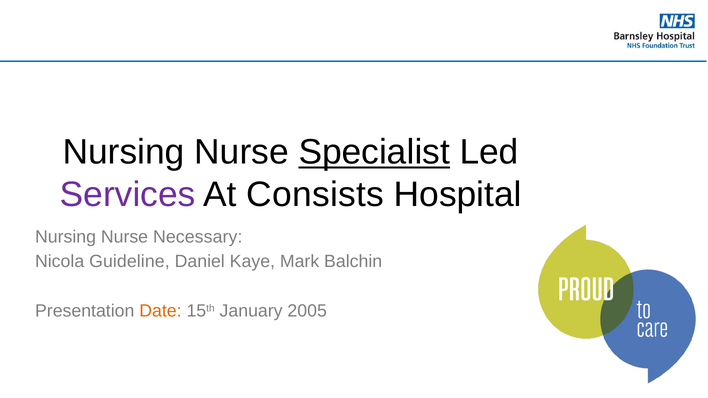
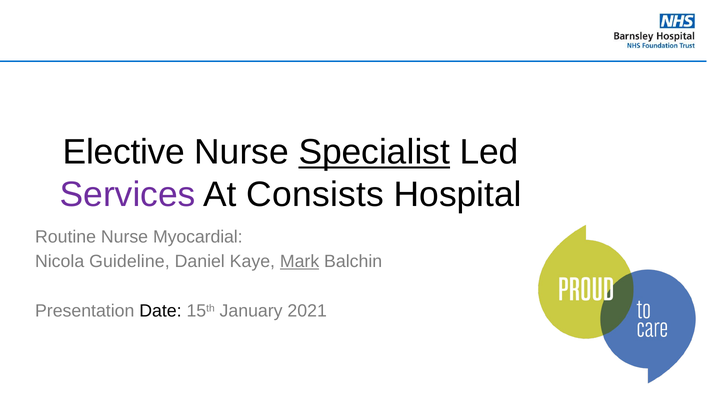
Nursing at (124, 152): Nursing -> Elective
Nursing at (66, 237): Nursing -> Routine
Necessary: Necessary -> Myocardial
Mark underline: none -> present
Date colour: orange -> black
2005: 2005 -> 2021
